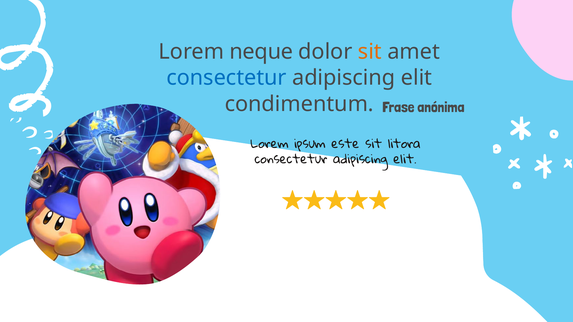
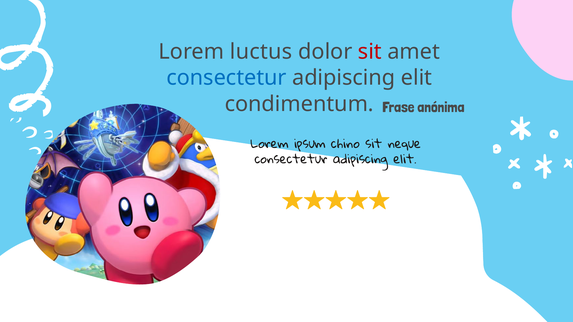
neque: neque -> luctus
sit at (370, 52) colour: orange -> red
este: este -> chino
litora: litora -> neque
